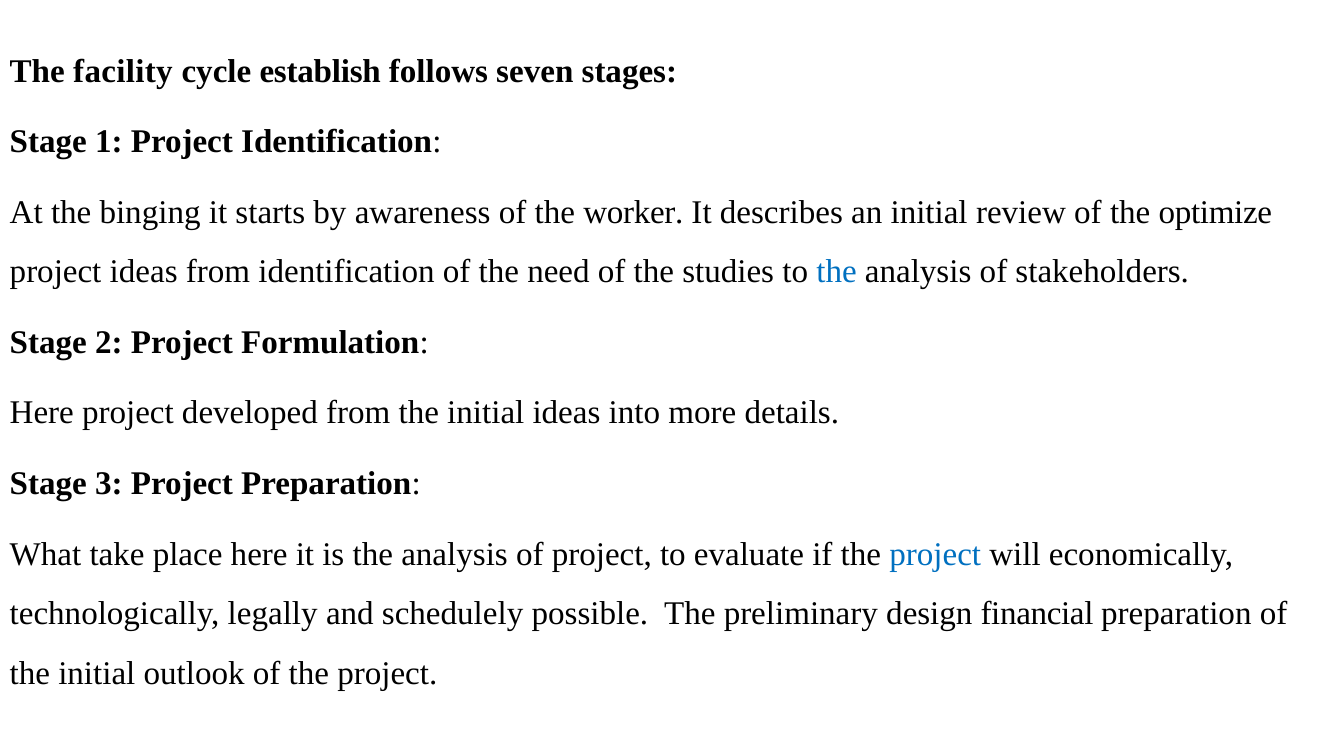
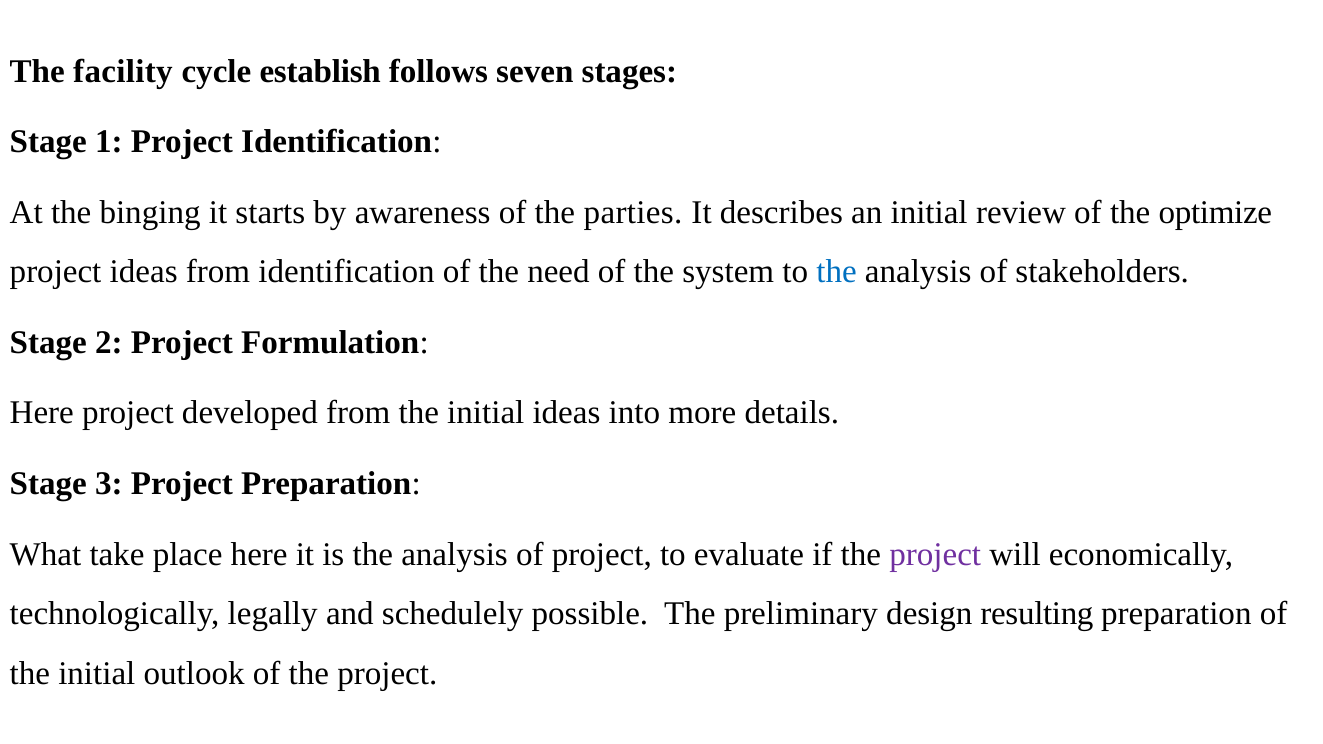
worker: worker -> parties
studies: studies -> system
project at (935, 554) colour: blue -> purple
financial: financial -> resulting
